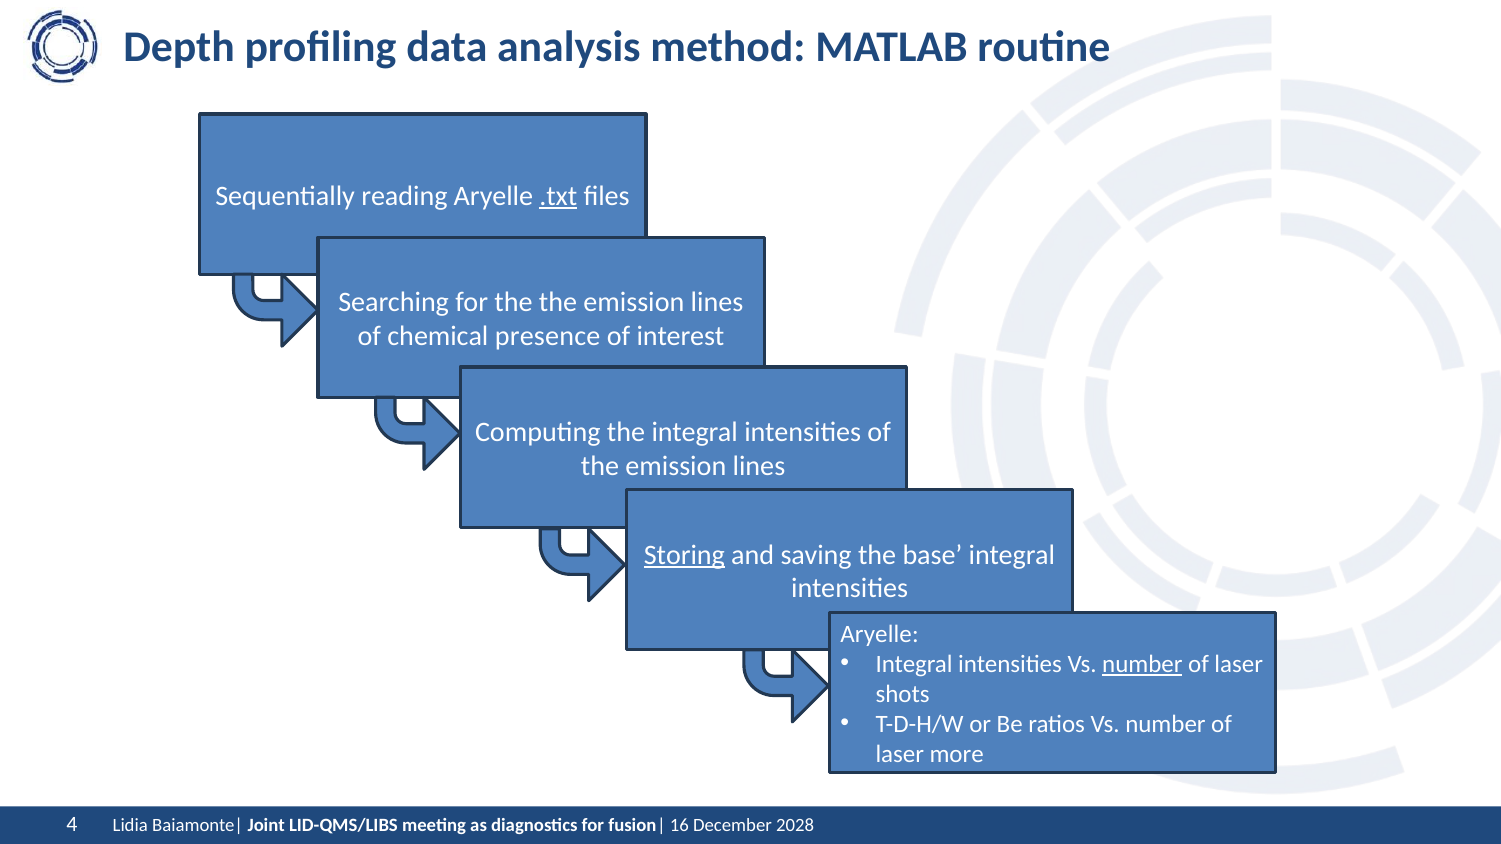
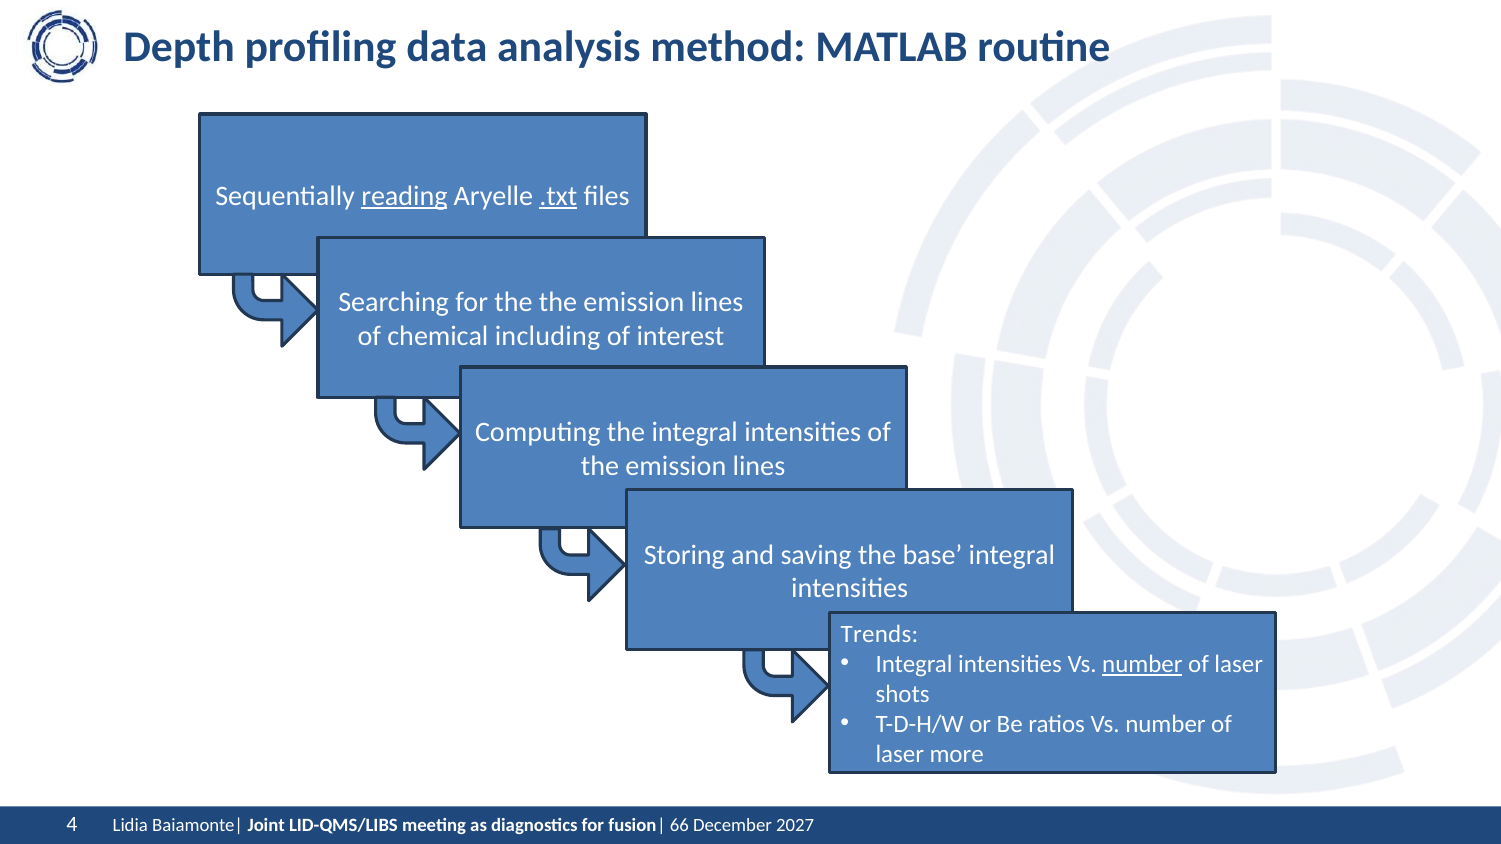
reading underline: none -> present
presence: presence -> including
Storing underline: present -> none
Aryelle at (880, 634): Aryelle -> Trends
16: 16 -> 66
2028: 2028 -> 2027
